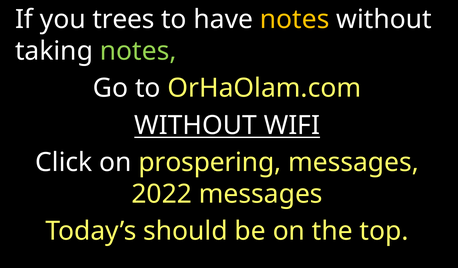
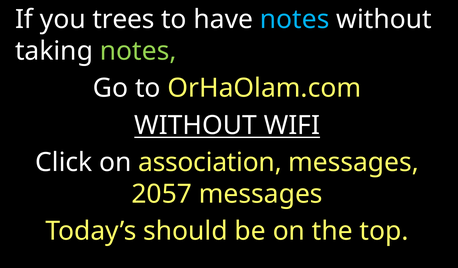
notes at (295, 20) colour: yellow -> light blue
prospering: prospering -> association
2022: 2022 -> 2057
